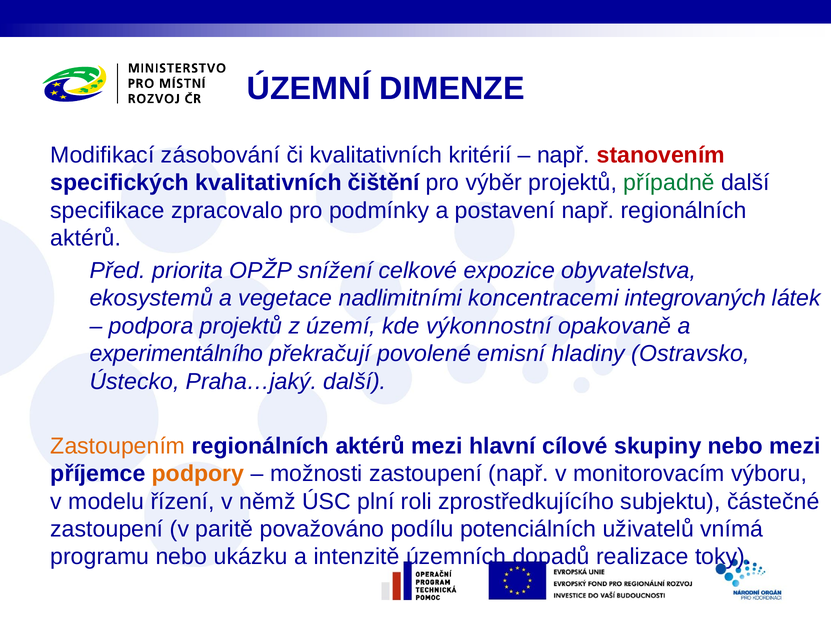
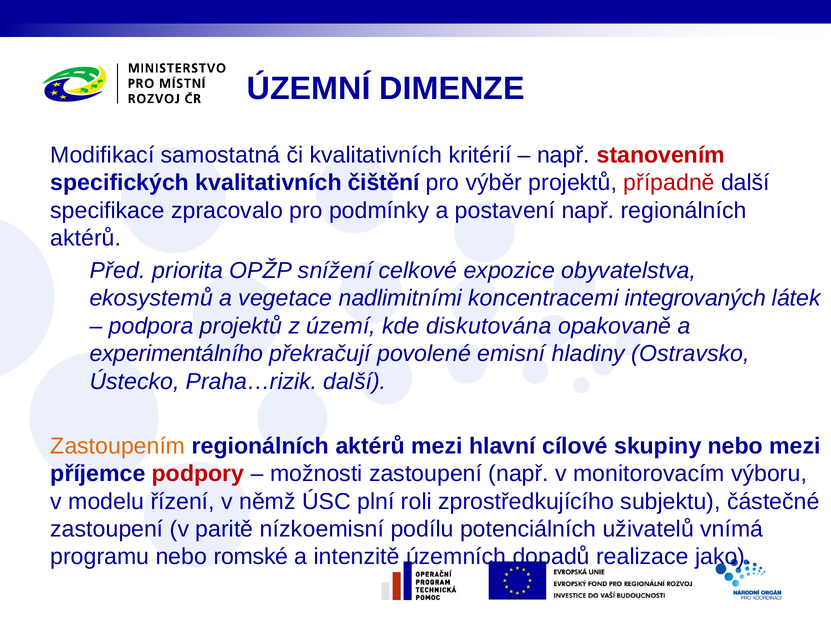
zásobování: zásobování -> samostatná
případně colour: green -> red
výkonnostní: výkonnostní -> diskutována
Praha…jaký: Praha…jaký -> Praha…rizik
podpory colour: orange -> red
považováno: považováno -> nízkoemisní
ukázku: ukázku -> romské
toky: toky -> jako
